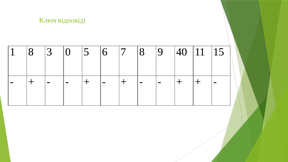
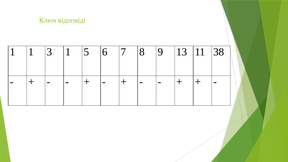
1 8: 8 -> 1
3 0: 0 -> 1
40: 40 -> 13
15: 15 -> 38
